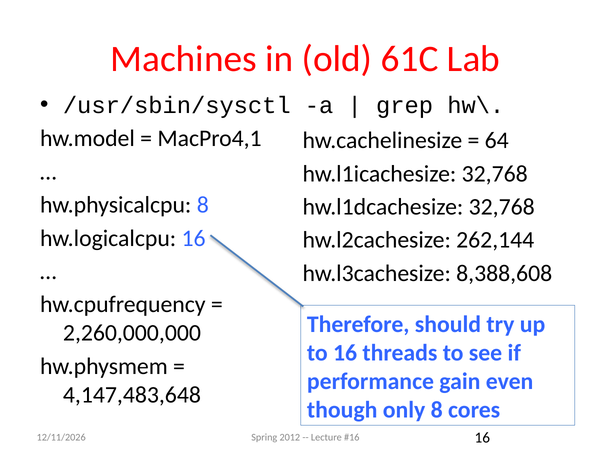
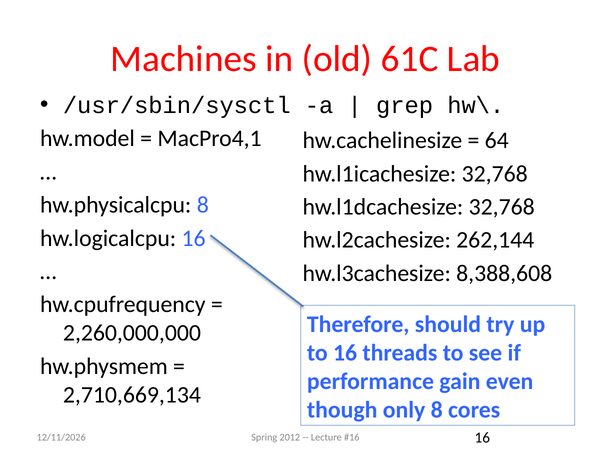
4,147,483,648: 4,147,483,648 -> 2,710,669,134
